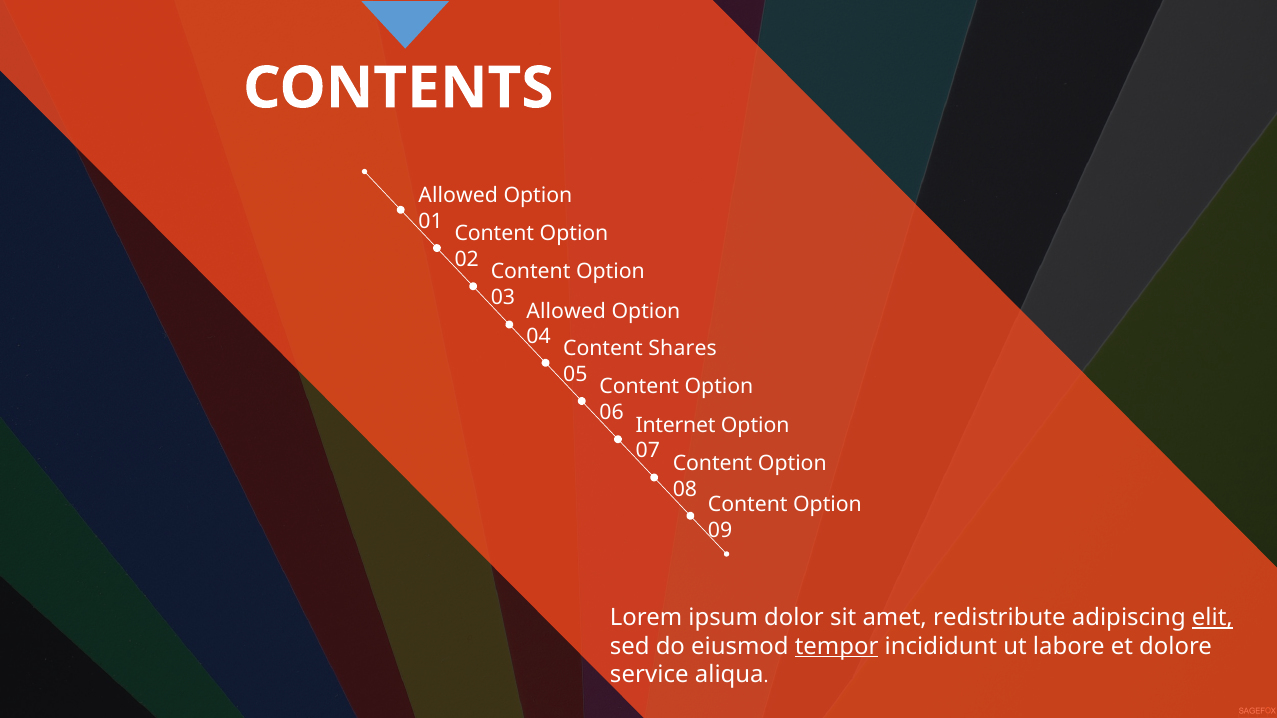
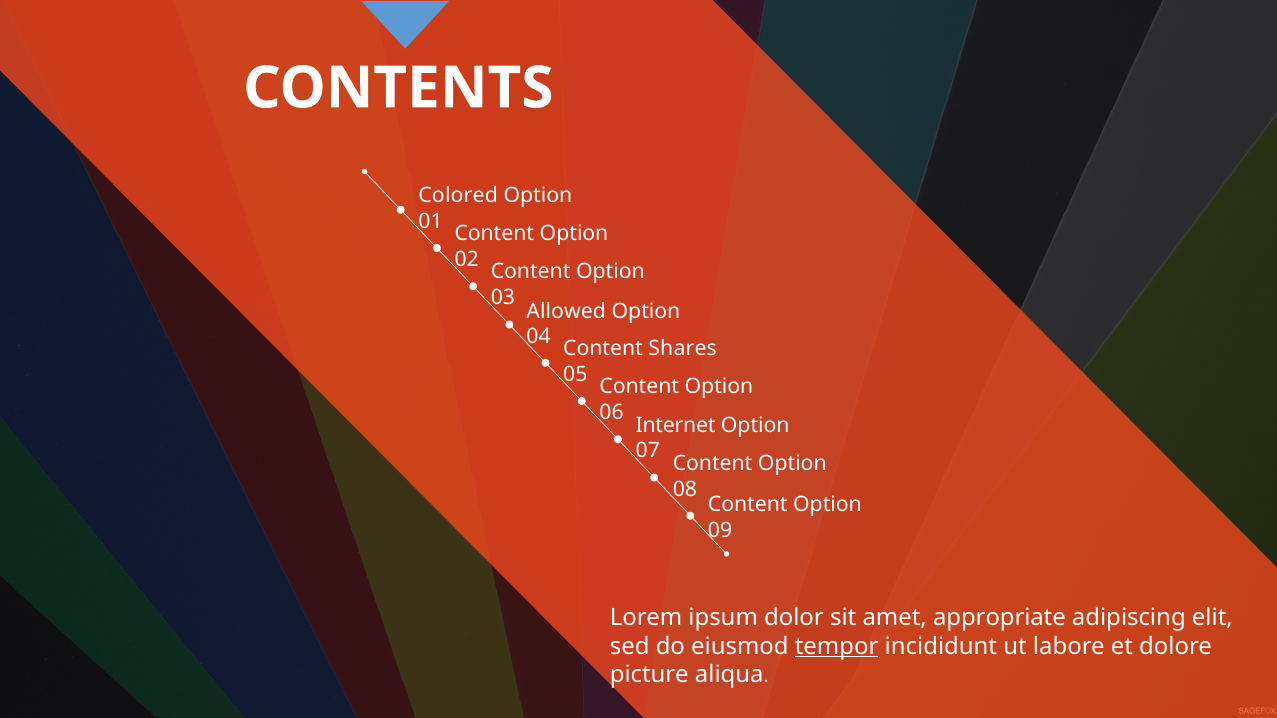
Allowed at (458, 196): Allowed -> Colored
redistribute: redistribute -> appropriate
elit underline: present -> none
service: service -> picture
